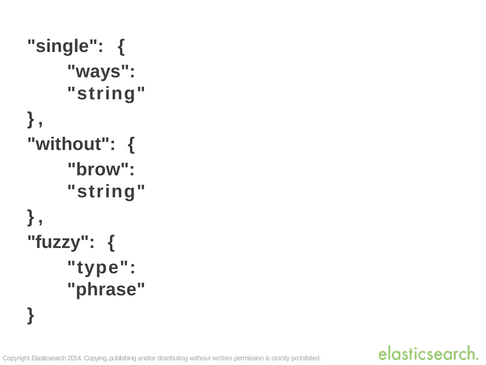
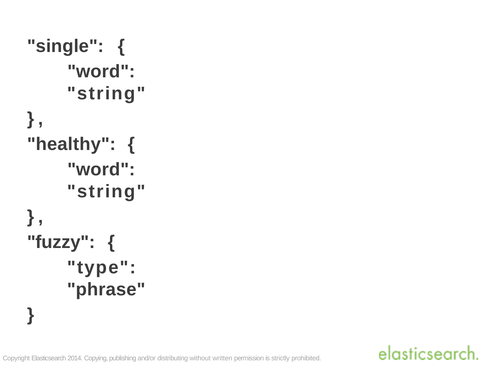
ways at (101, 71): ways -> word
without at (72, 144): without -> healthy
brow at (101, 169): brow -> word
